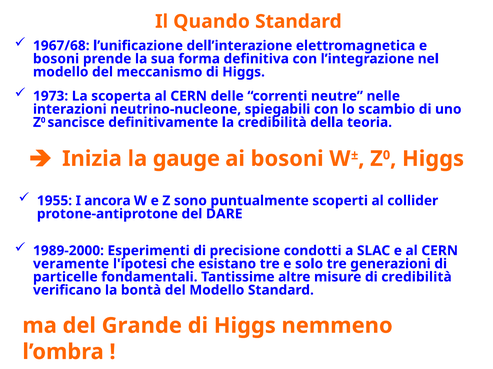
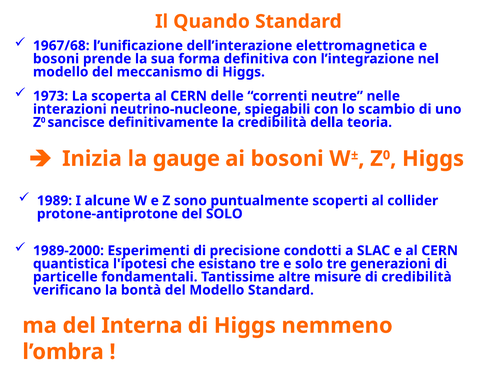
1955: 1955 -> 1989
ancora: ancora -> alcune
del DARE: DARE -> SOLO
veramente: veramente -> quantistica
Grande: Grande -> Interna
